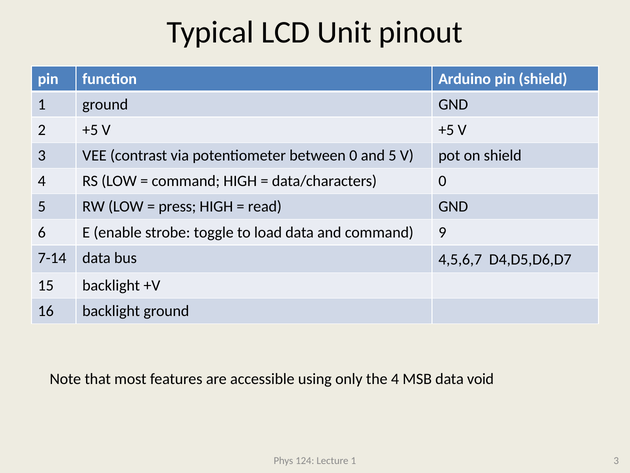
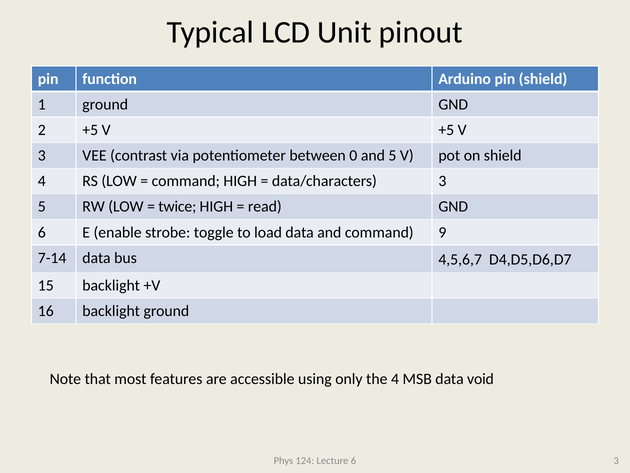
data/characters 0: 0 -> 3
press: press -> twice
Lecture 1: 1 -> 6
